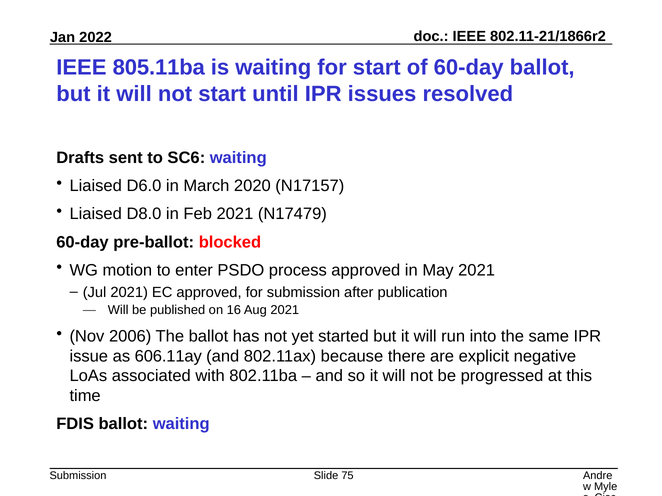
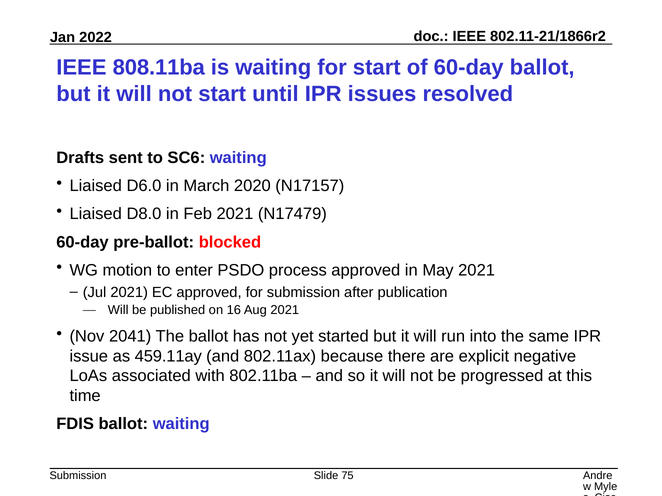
805.11ba: 805.11ba -> 808.11ba
2006: 2006 -> 2041
606.11ay: 606.11ay -> 459.11ay
